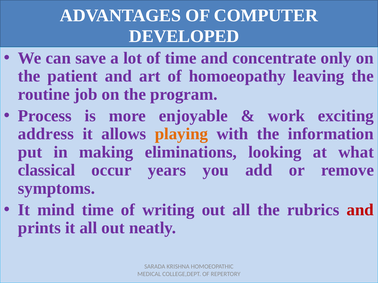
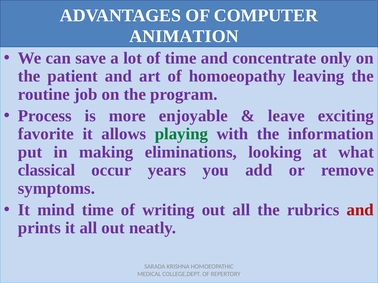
DEVELOPED: DEVELOPED -> ANIMATION
work: work -> leave
address: address -> favorite
playing colour: orange -> green
